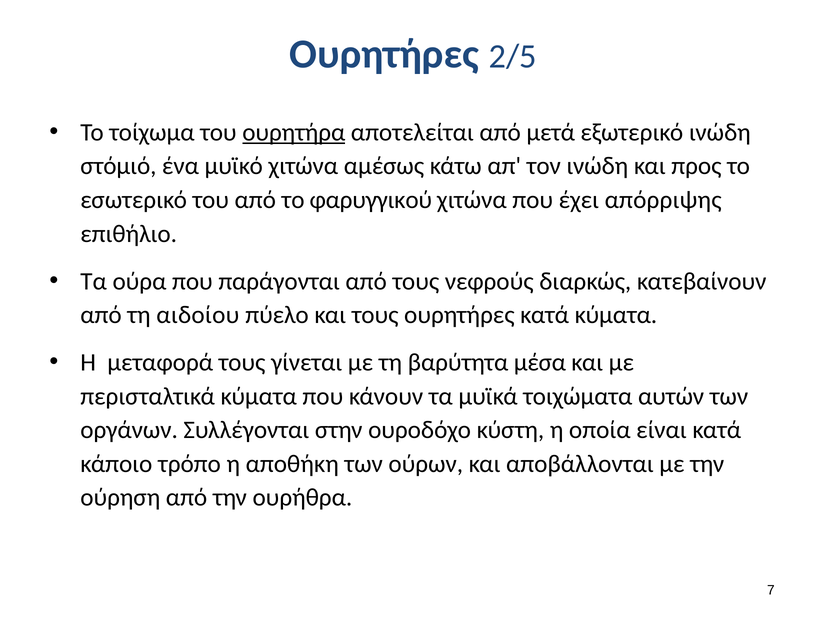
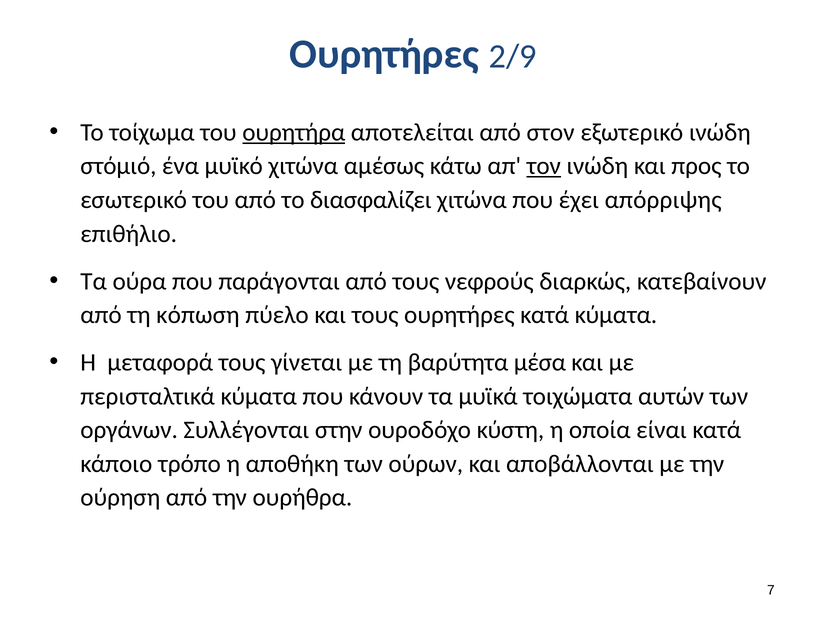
2/5: 2/5 -> 2/9
μετά: μετά -> στον
τον underline: none -> present
φαρυγγικού: φαρυγγικού -> διασφαλίζει
αιδοίου: αιδοίου -> κόπωση
